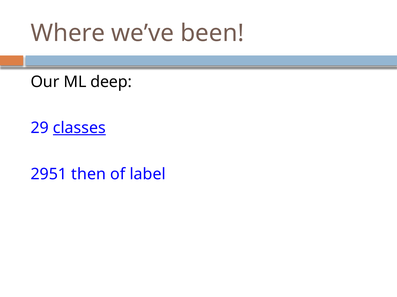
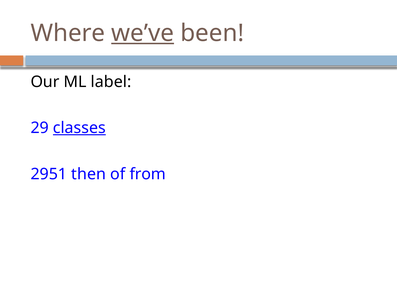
we’ve underline: none -> present
deep: deep -> label
label: label -> from
